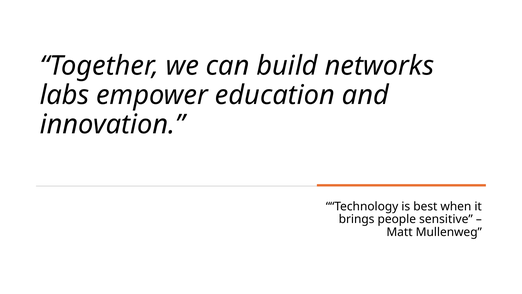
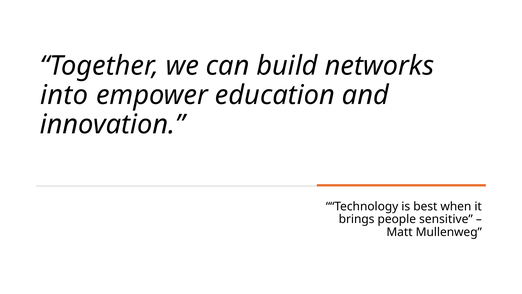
labs: labs -> into
